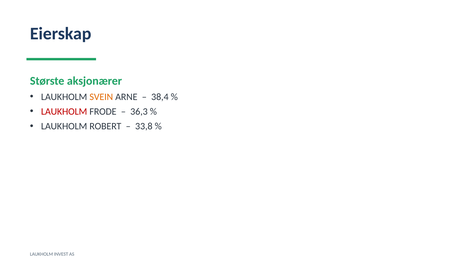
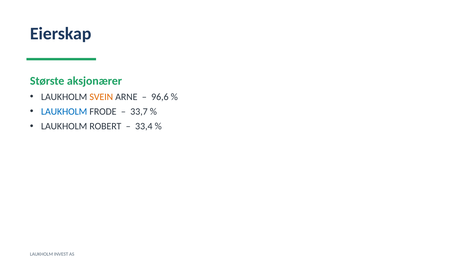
38,4: 38,4 -> 96,6
LAUKHOLM at (64, 112) colour: red -> blue
36,3: 36,3 -> 33,7
33,8: 33,8 -> 33,4
